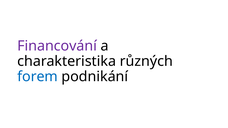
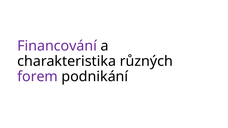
forem colour: blue -> purple
